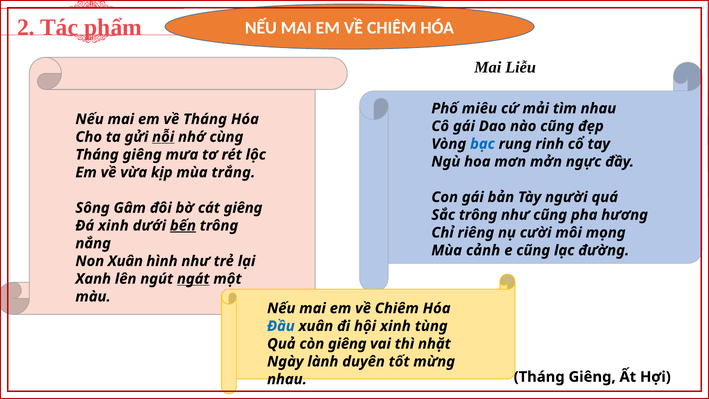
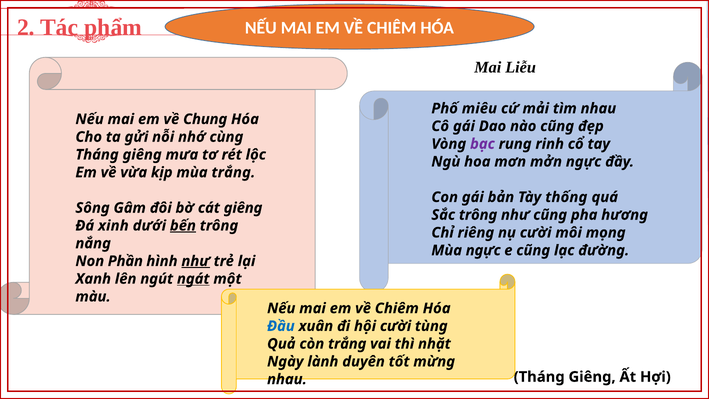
về Tháng: Tháng -> Chung
nỗi underline: present -> none
bạc colour: blue -> purple
người: người -> thống
Mùa cảnh: cảnh -> ngực
Non Xuân: Xuân -> Phần
như at (196, 261) underline: none -> present
hội xinh: xinh -> cười
còn giêng: giêng -> trắng
